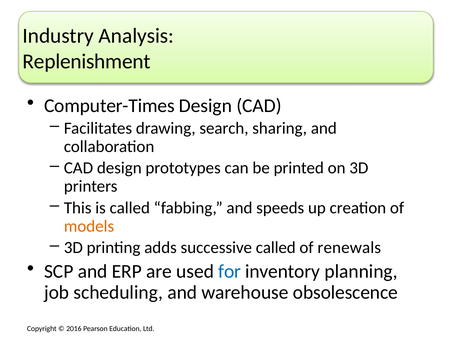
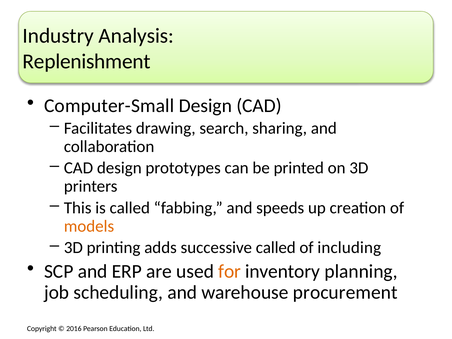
Computer-Times: Computer-Times -> Computer-Small
renewals: renewals -> including
for colour: blue -> orange
obsolescence: obsolescence -> procurement
